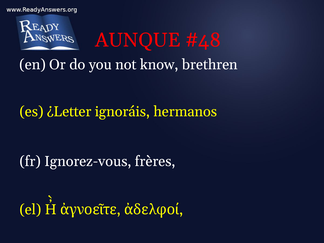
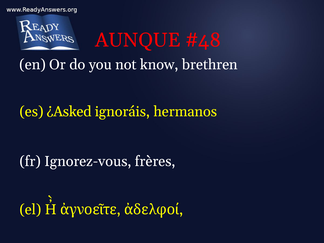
¿Letter: ¿Letter -> ¿Asked
